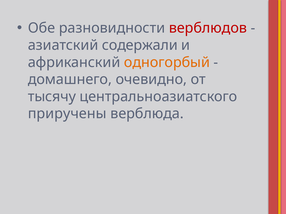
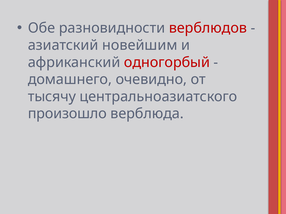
содержали: содержали -> новейшим
одногорбый colour: orange -> red
приручены: приручены -> произошло
